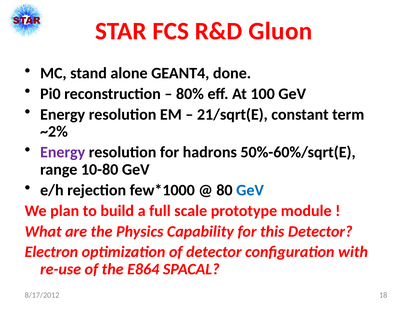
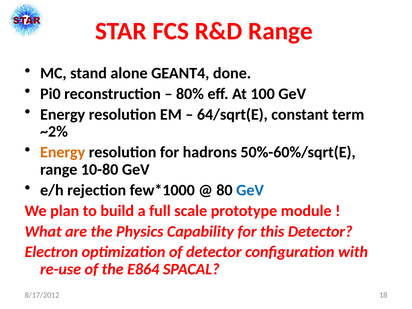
R&D Gluon: Gluon -> Range
21/sqrt(E: 21/sqrt(E -> 64/sqrt(E
Energy at (63, 152) colour: purple -> orange
